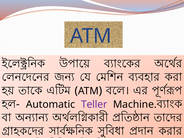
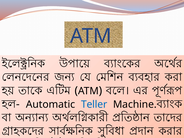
Teller colour: purple -> blue
